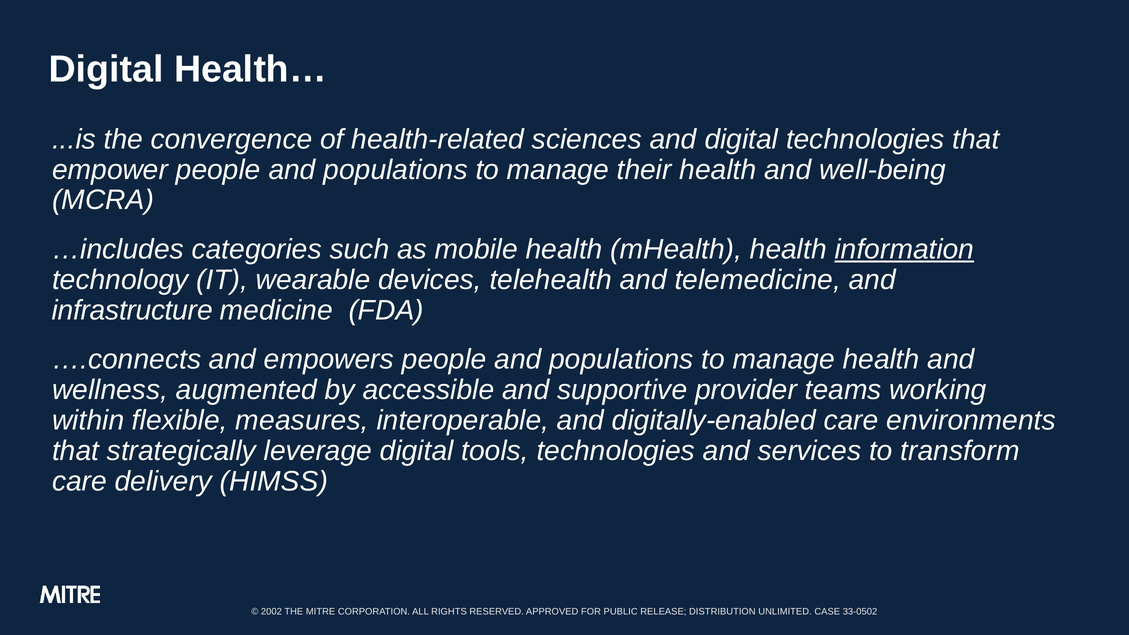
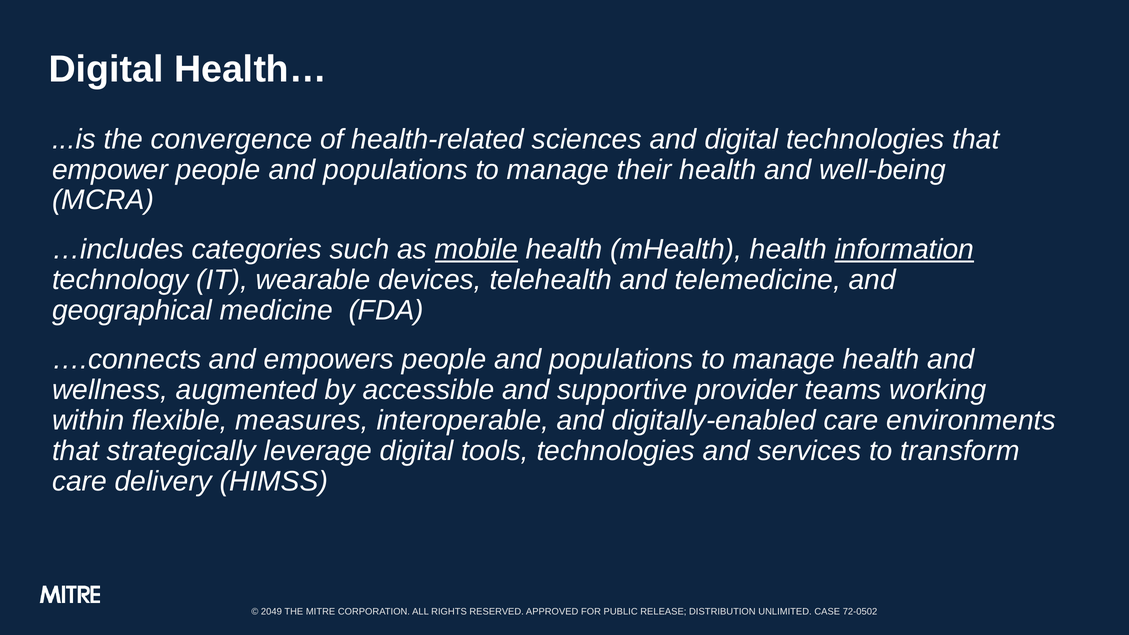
mobile underline: none -> present
infrastructure: infrastructure -> geographical
2002: 2002 -> 2049
33-0502: 33-0502 -> 72-0502
